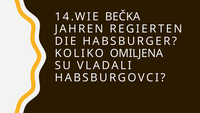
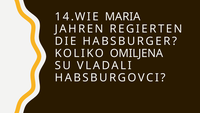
BEČKA: BEČKA -> MARIA
